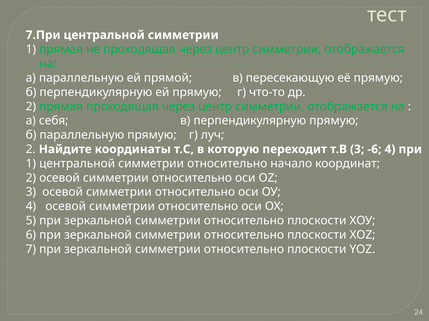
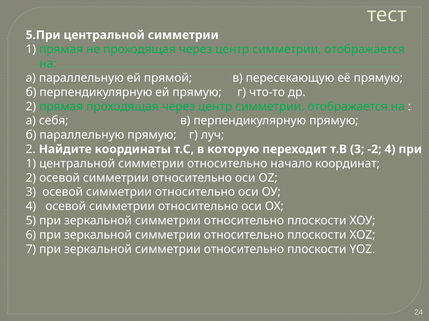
7.При: 7.При -> 5.При
-6: -6 -> -2
